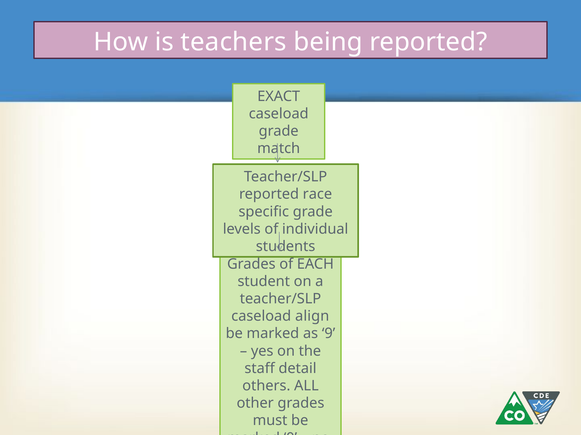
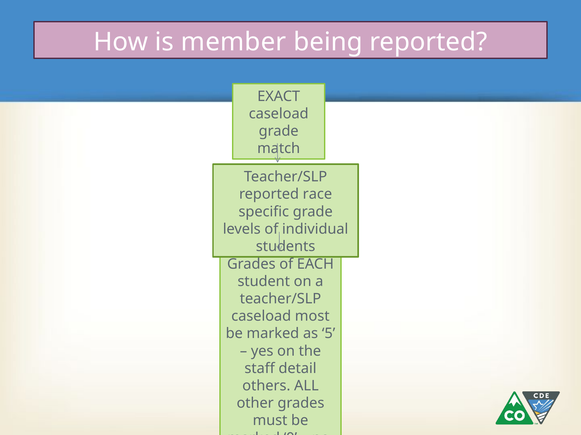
teachers: teachers -> member
align: align -> most
9: 9 -> 5
